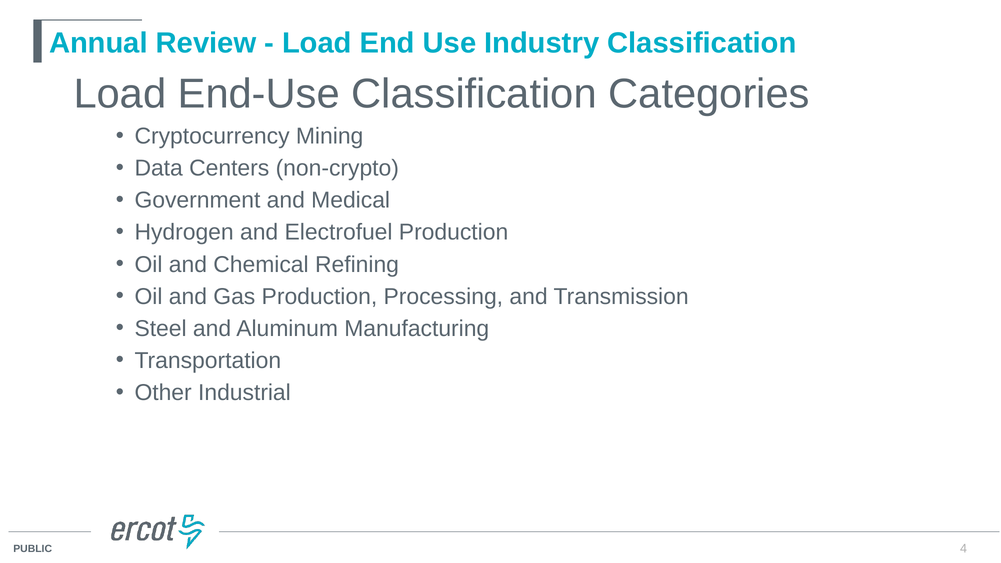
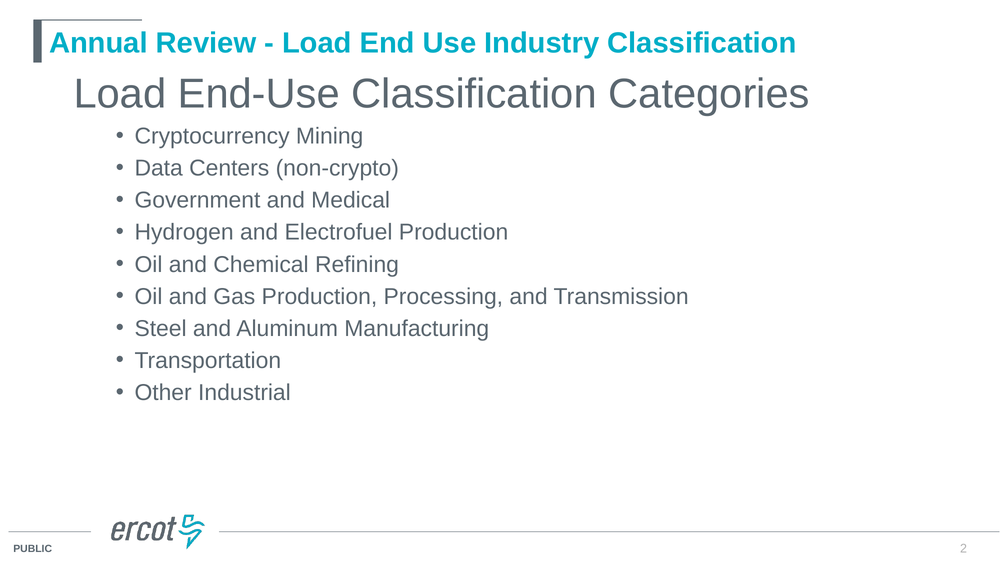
4: 4 -> 2
